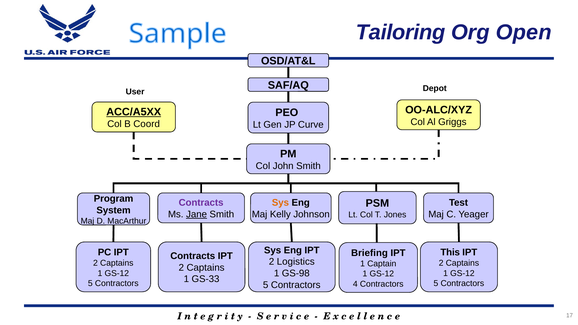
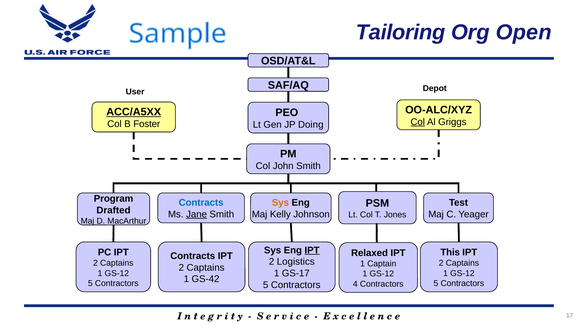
Col at (418, 122) underline: none -> present
Coord: Coord -> Foster
Curve: Curve -> Doing
Contracts at (201, 203) colour: purple -> blue
System: System -> Drafted
IPT at (312, 250) underline: none -> present
Briefing: Briefing -> Relaxed
GS-98: GS-98 -> GS-17
GS-33: GS-33 -> GS-42
